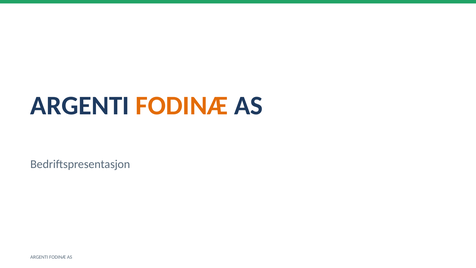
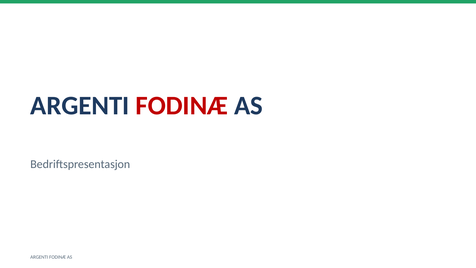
FODINÆ at (182, 106) colour: orange -> red
